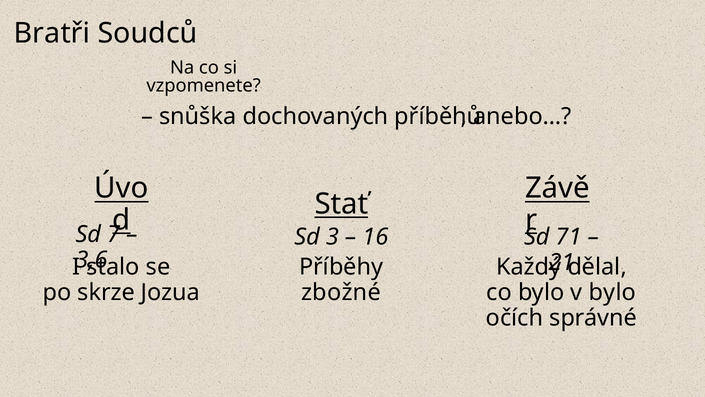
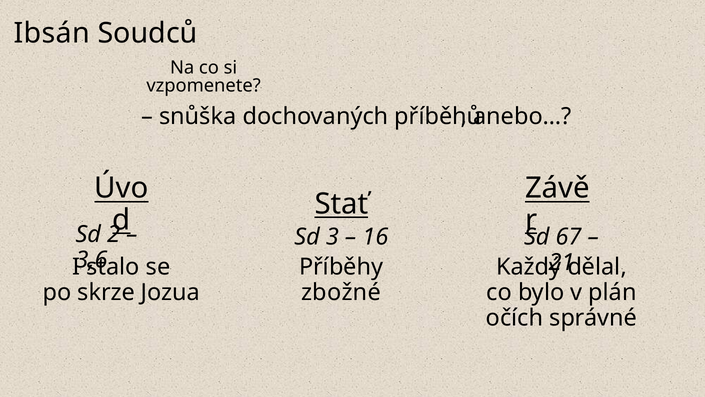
Bratři: Bratři -> Ibsán
7: 7 -> 2
71: 71 -> 67
v bylo: bylo -> plán
